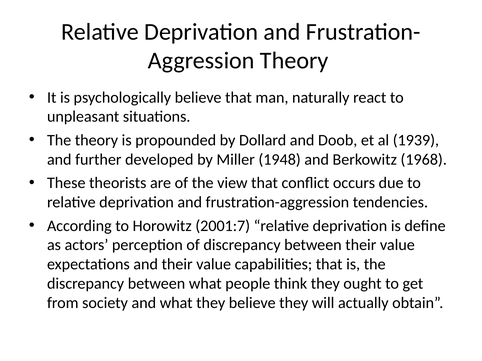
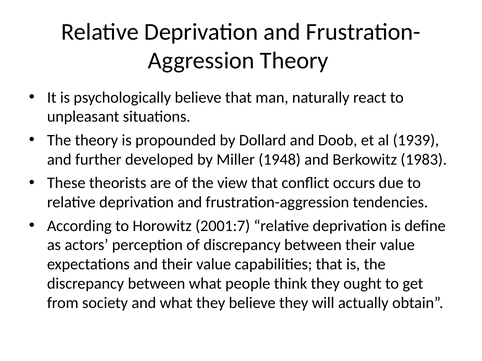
1968: 1968 -> 1983
